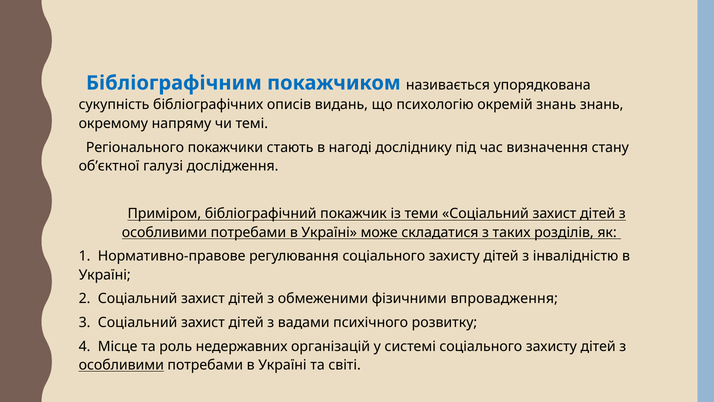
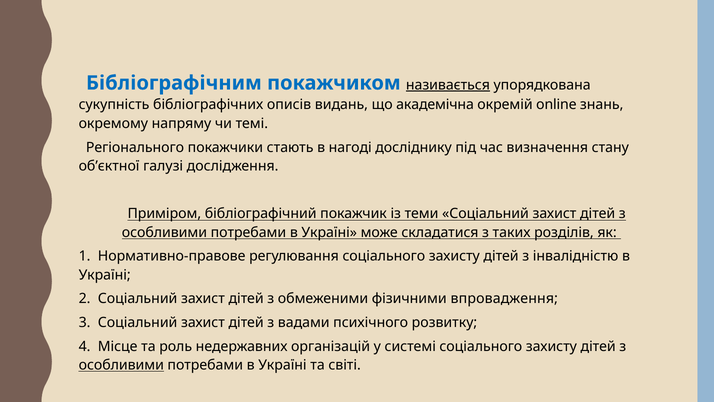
називається underline: none -> present
психологію: психологію -> академічна
окремій знань: знань -> online
